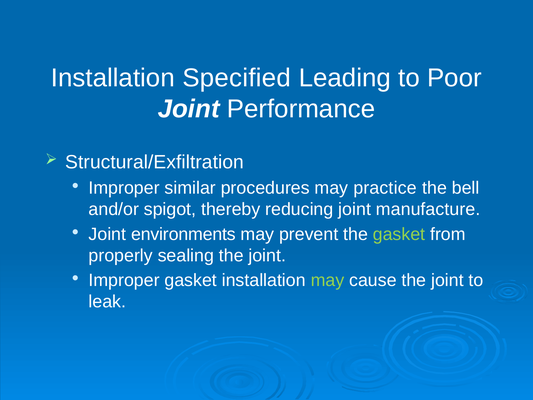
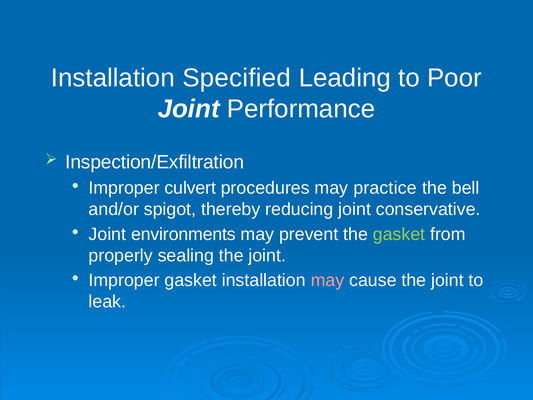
Structural/Exfiltration: Structural/Exfiltration -> Inspection/Exfiltration
similar: similar -> culvert
manufacture: manufacture -> conservative
may at (327, 280) colour: light green -> pink
